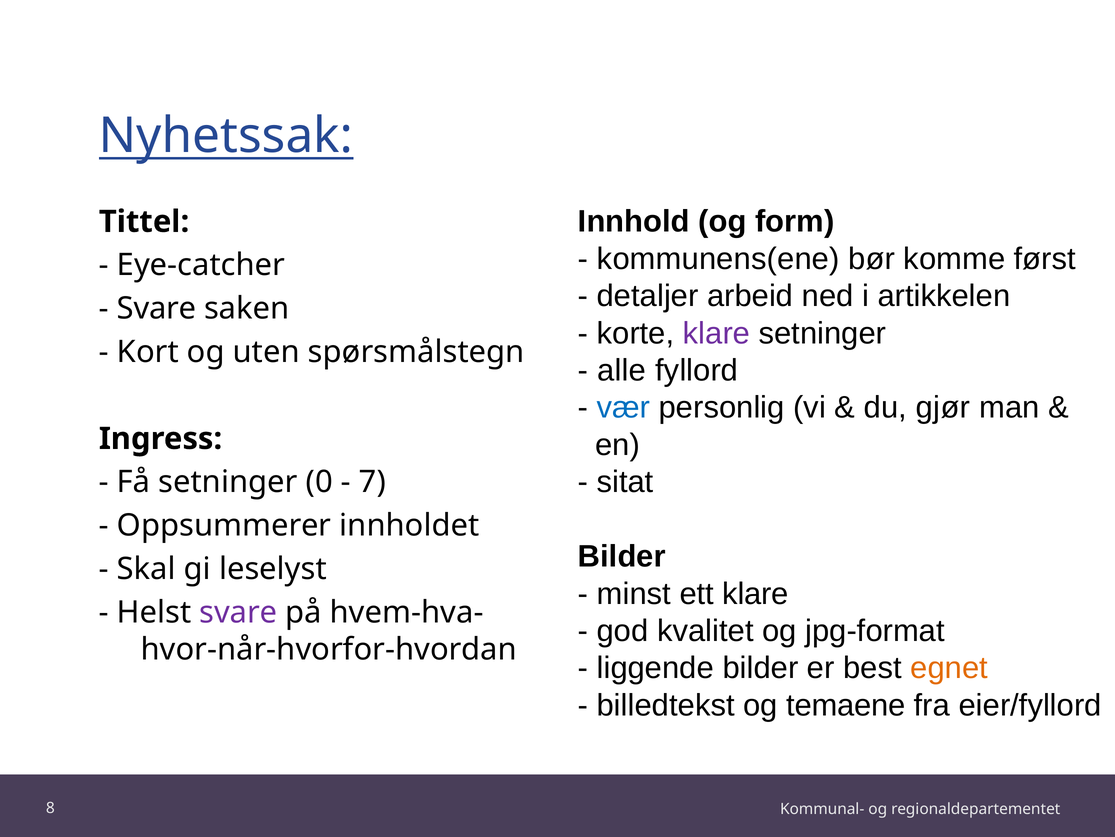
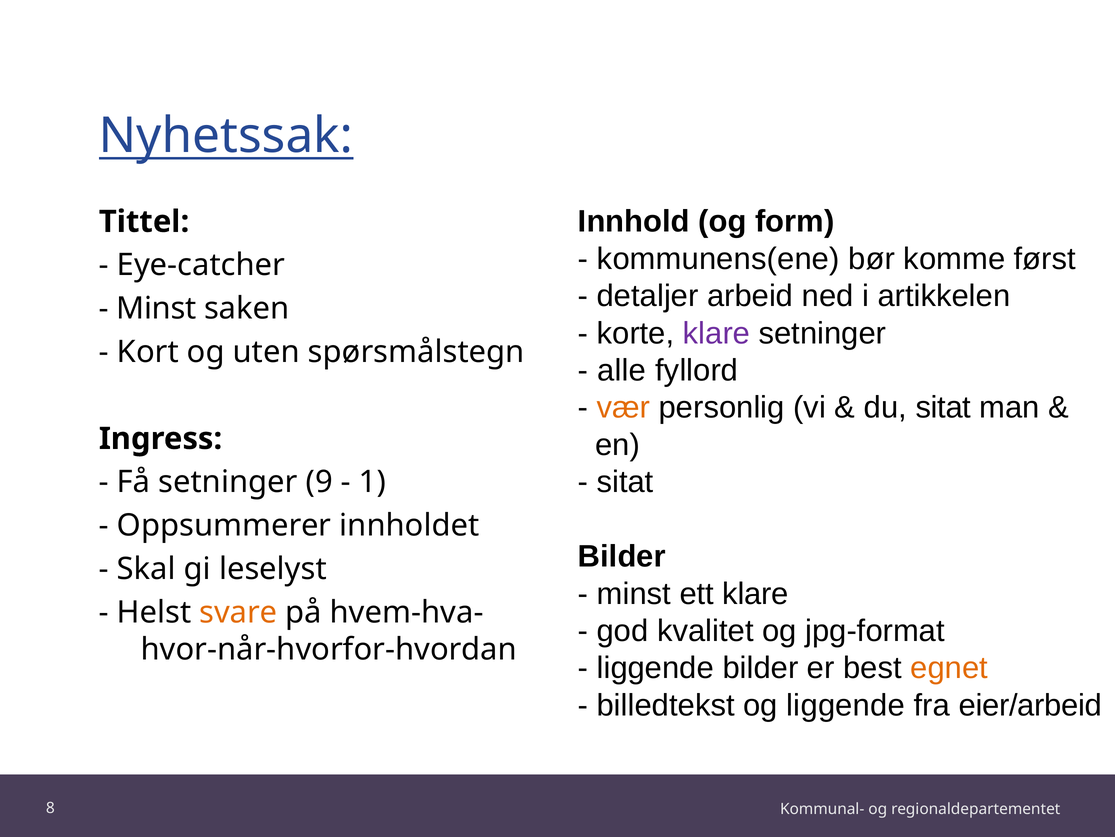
Svare at (157, 308): Svare -> Minst
vær colour: blue -> orange
du gjør: gjør -> sitat
0: 0 -> 9
7: 7 -> 1
svare at (238, 612) colour: purple -> orange
og temaene: temaene -> liggende
eier/fyllord: eier/fyllord -> eier/arbeid
